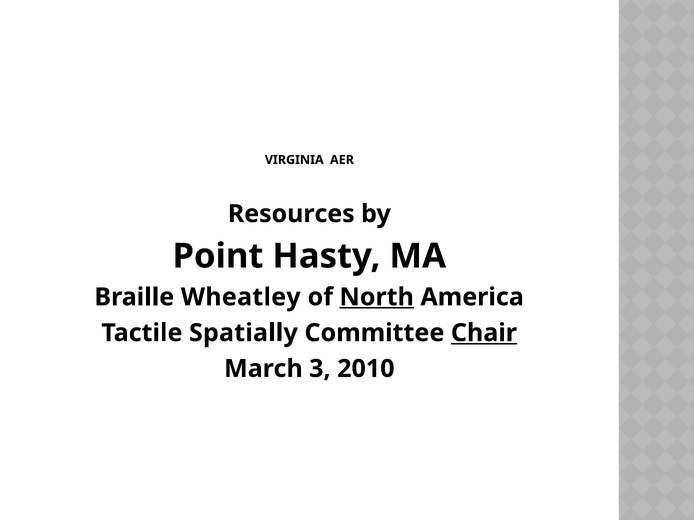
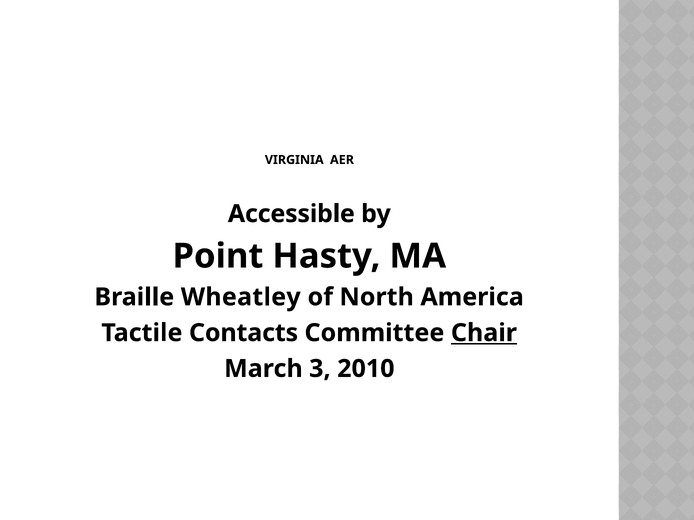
Resources: Resources -> Accessible
North underline: present -> none
Spatially: Spatially -> Contacts
